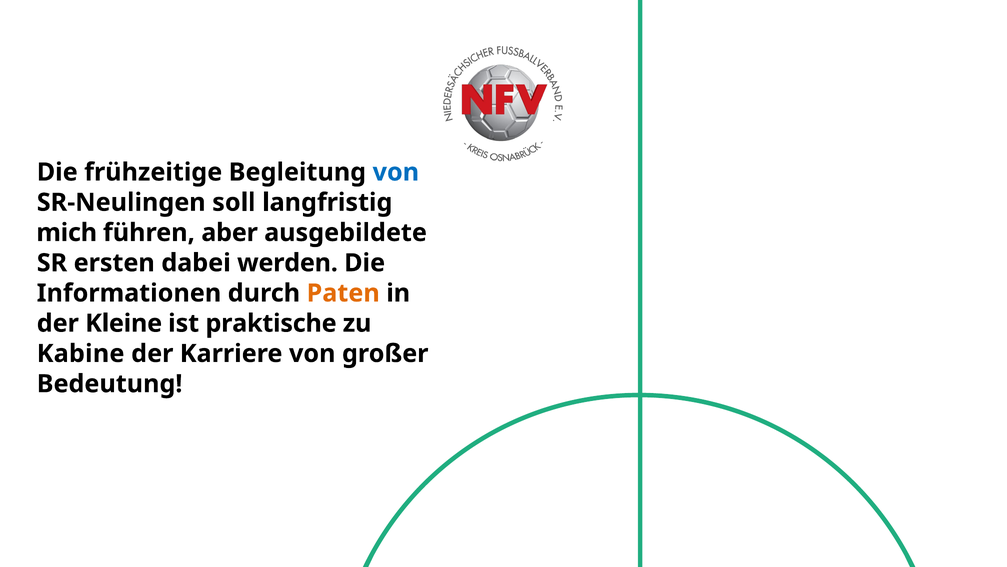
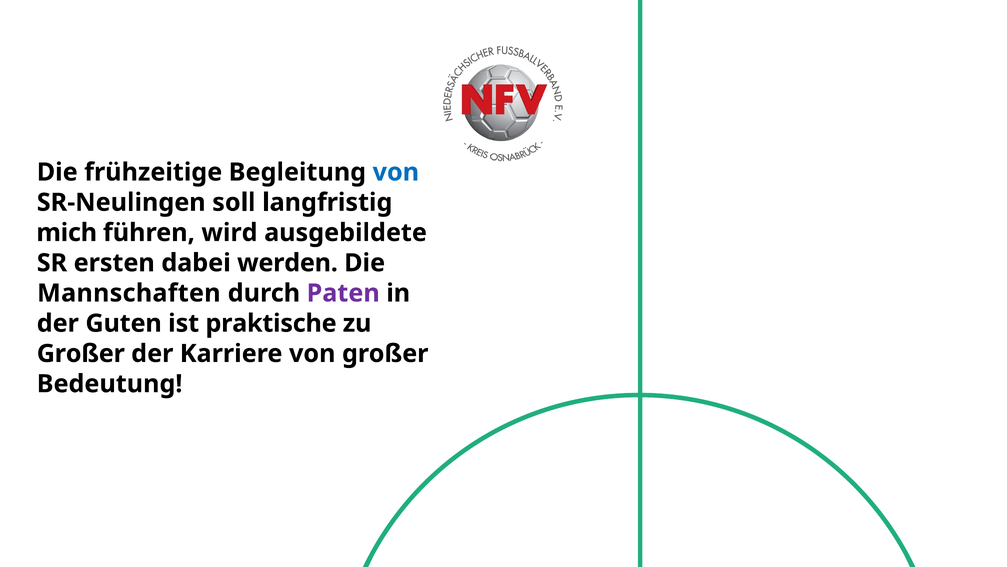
aber: aber -> wird
Informationen: Informationen -> Mannschaften
Paten colour: orange -> purple
Kleine: Kleine -> Guten
Kabine at (81, 353): Kabine -> Großer
